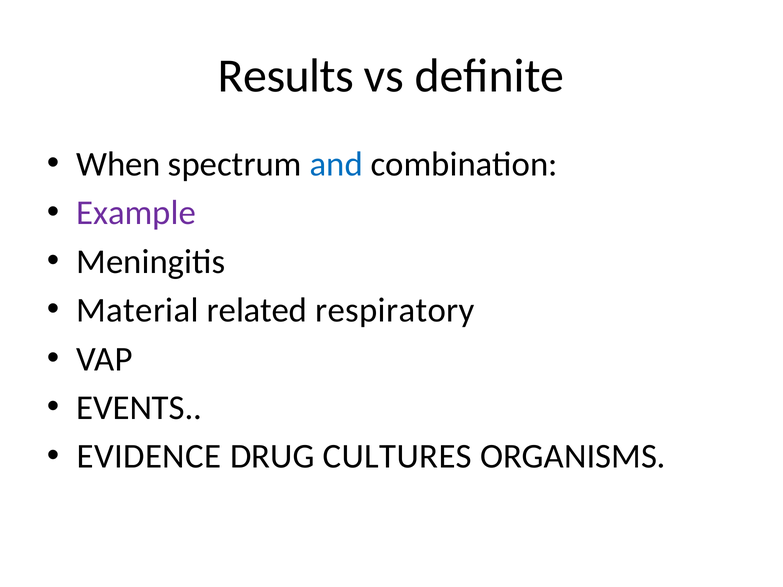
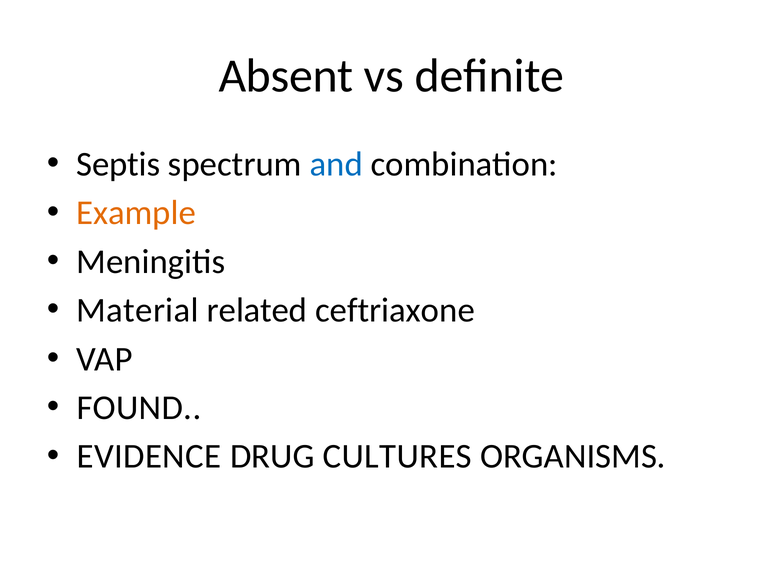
Results: Results -> Absent
When: When -> Septis
Example colour: purple -> orange
respiratory: respiratory -> ceftriaxone
EVENTS: EVENTS -> FOUND
